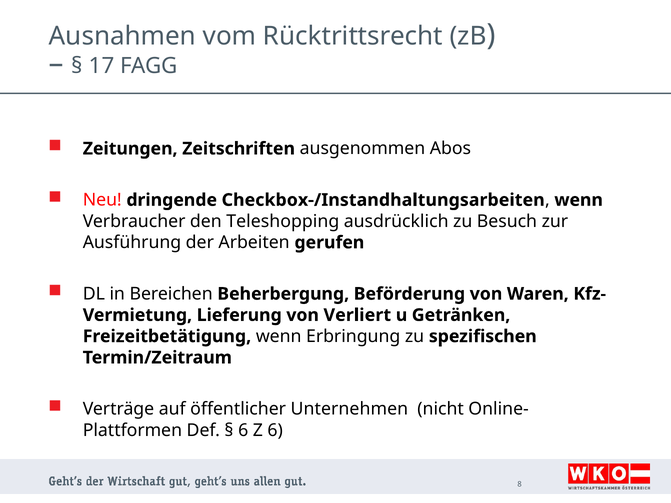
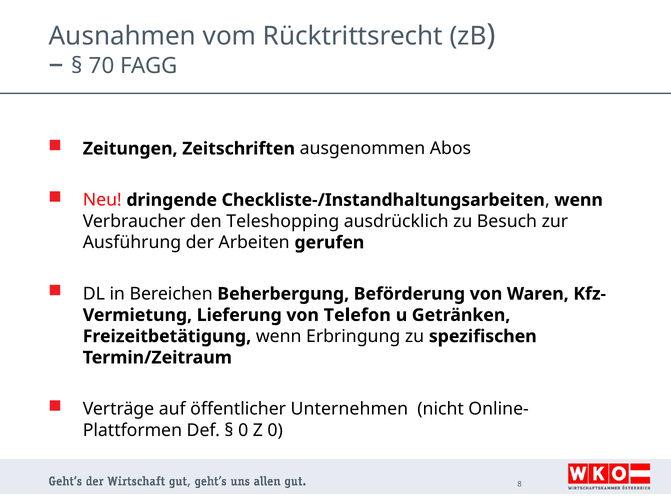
17: 17 -> 70
Checkbox-/Instandhaltungsarbeiten: Checkbox-/Instandhaltungsarbeiten -> Checkliste-/Instandhaltungsarbeiten
Verliert: Verliert -> Telefon
6 at (243, 430): 6 -> 0
Z 6: 6 -> 0
